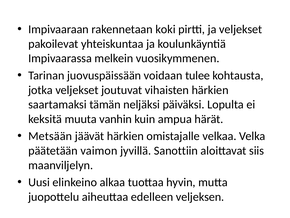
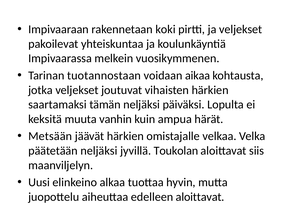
juovuspäissään: juovuspäissään -> tuotannostaan
tulee: tulee -> aikaa
päätetään vaimon: vaimon -> neljäksi
Sanottiin: Sanottiin -> Toukolan
edelleen veljeksen: veljeksen -> aloittavat
